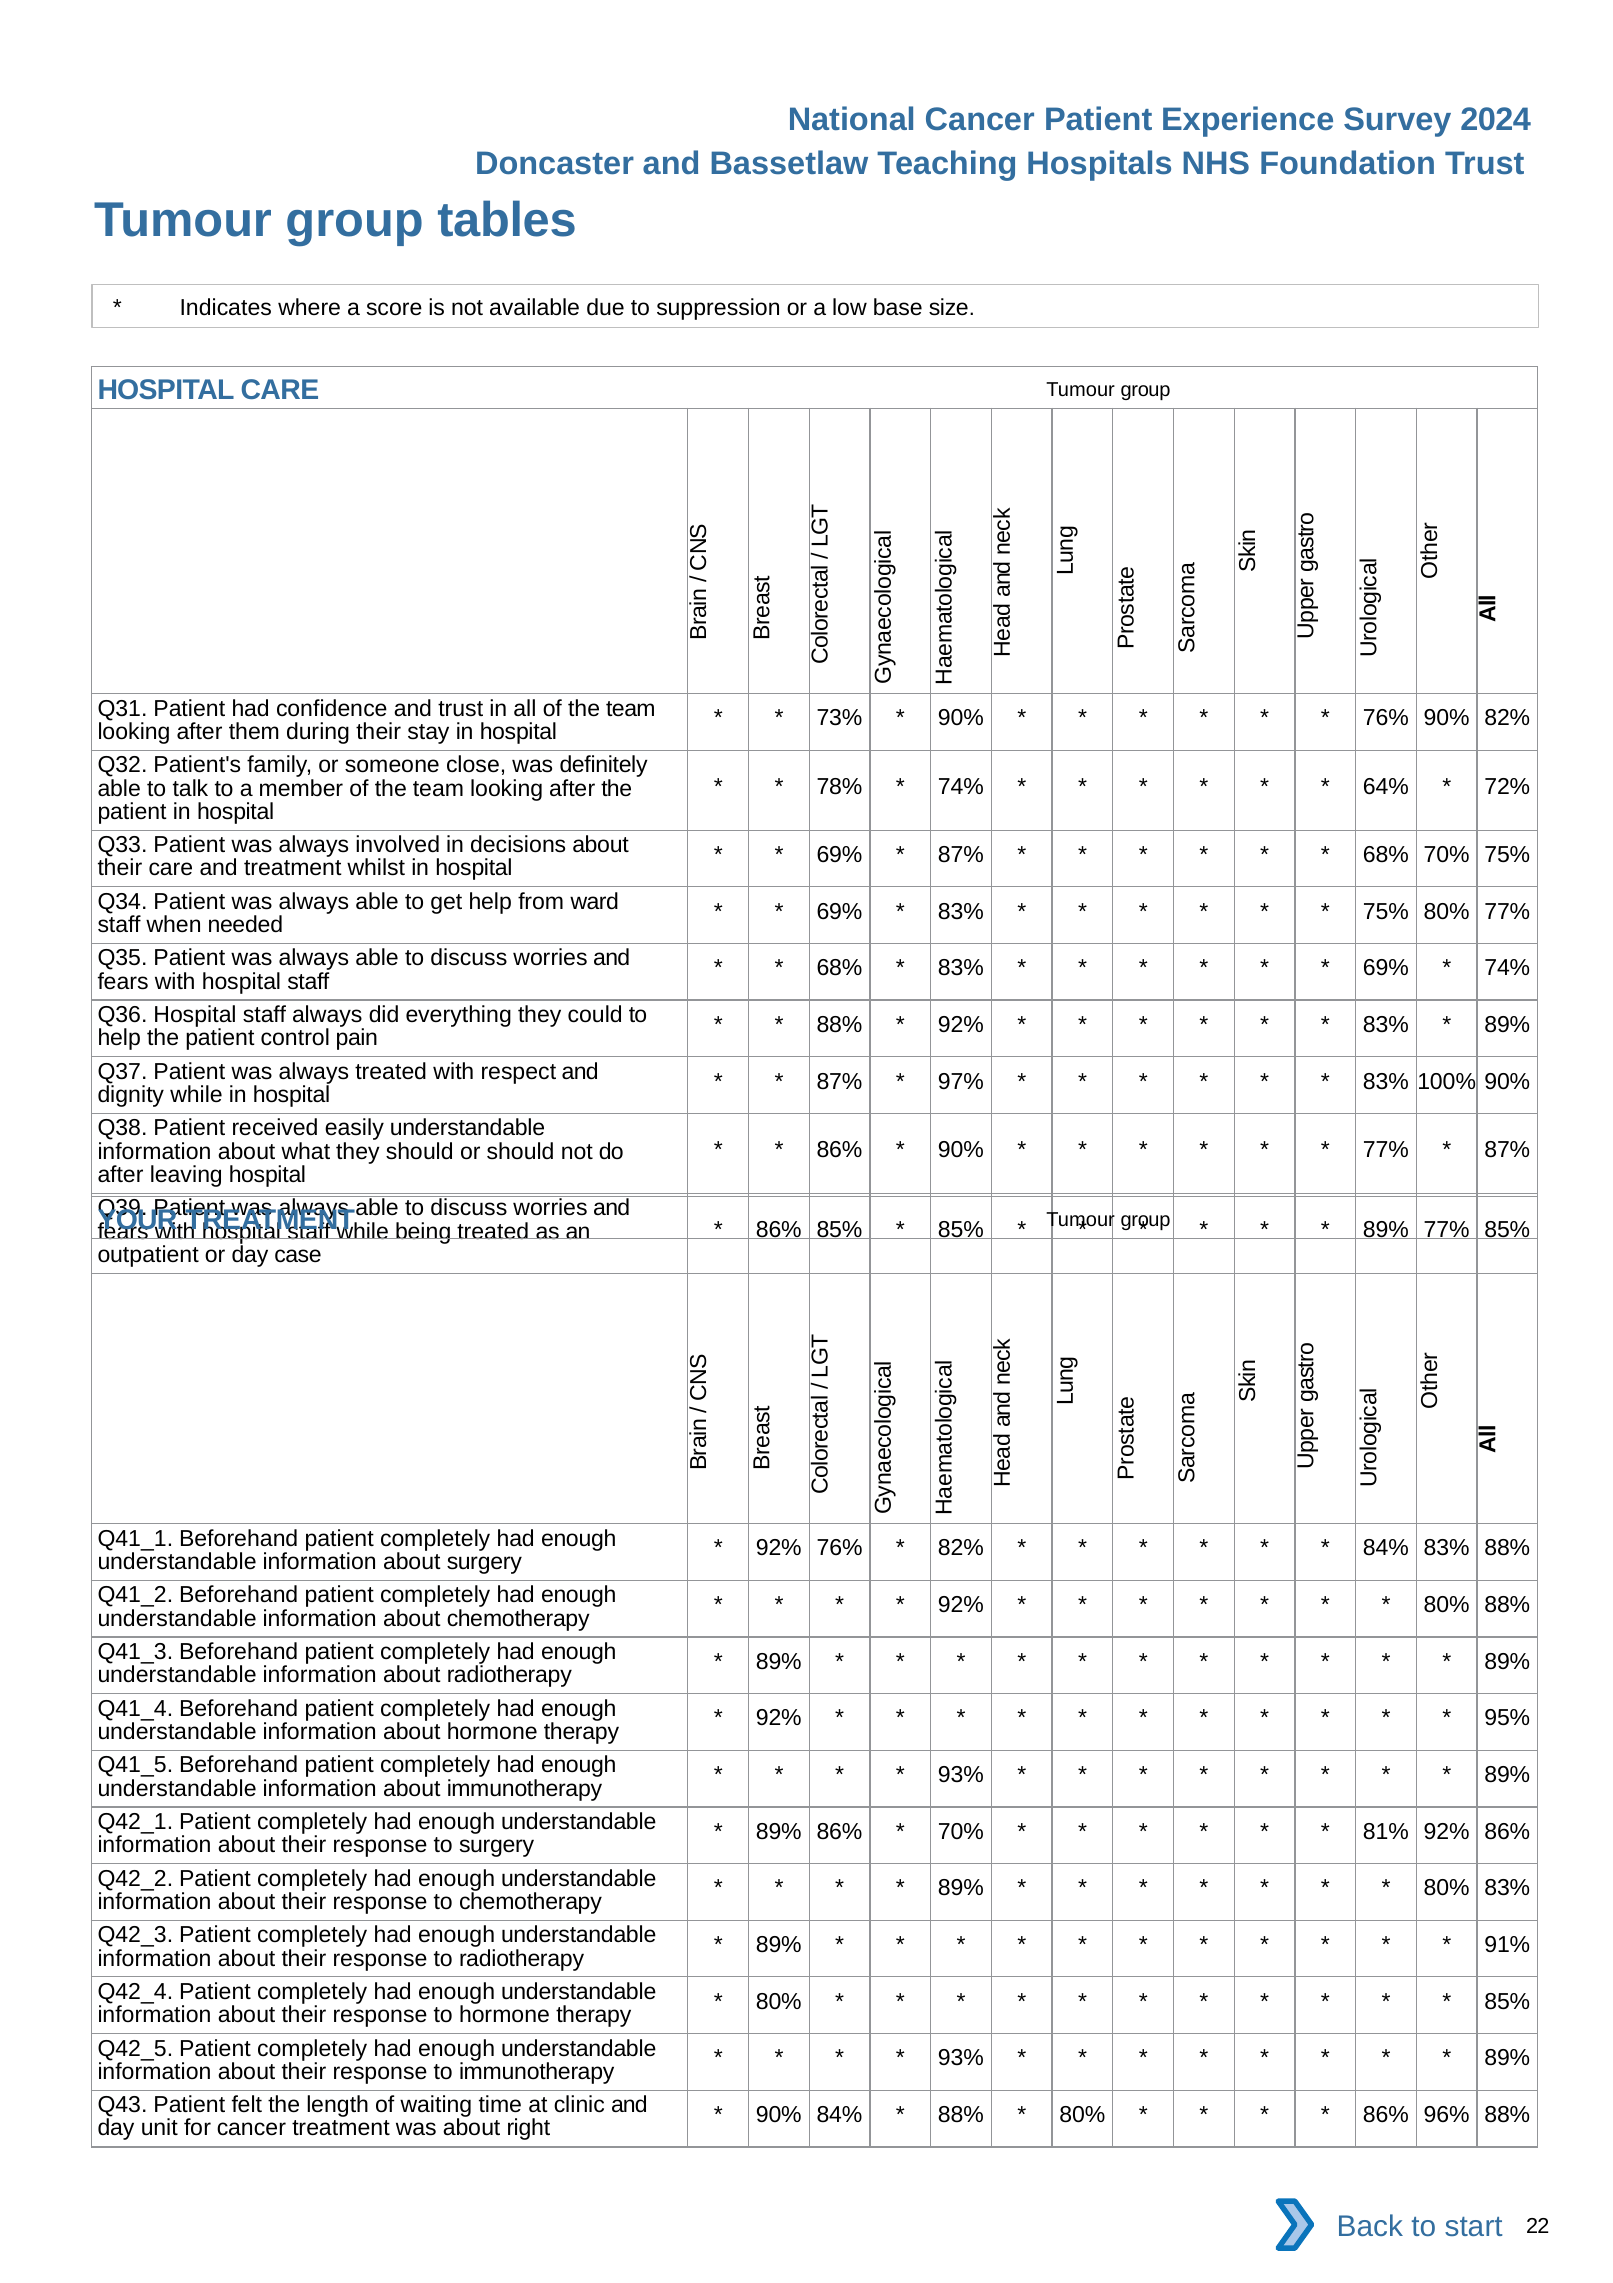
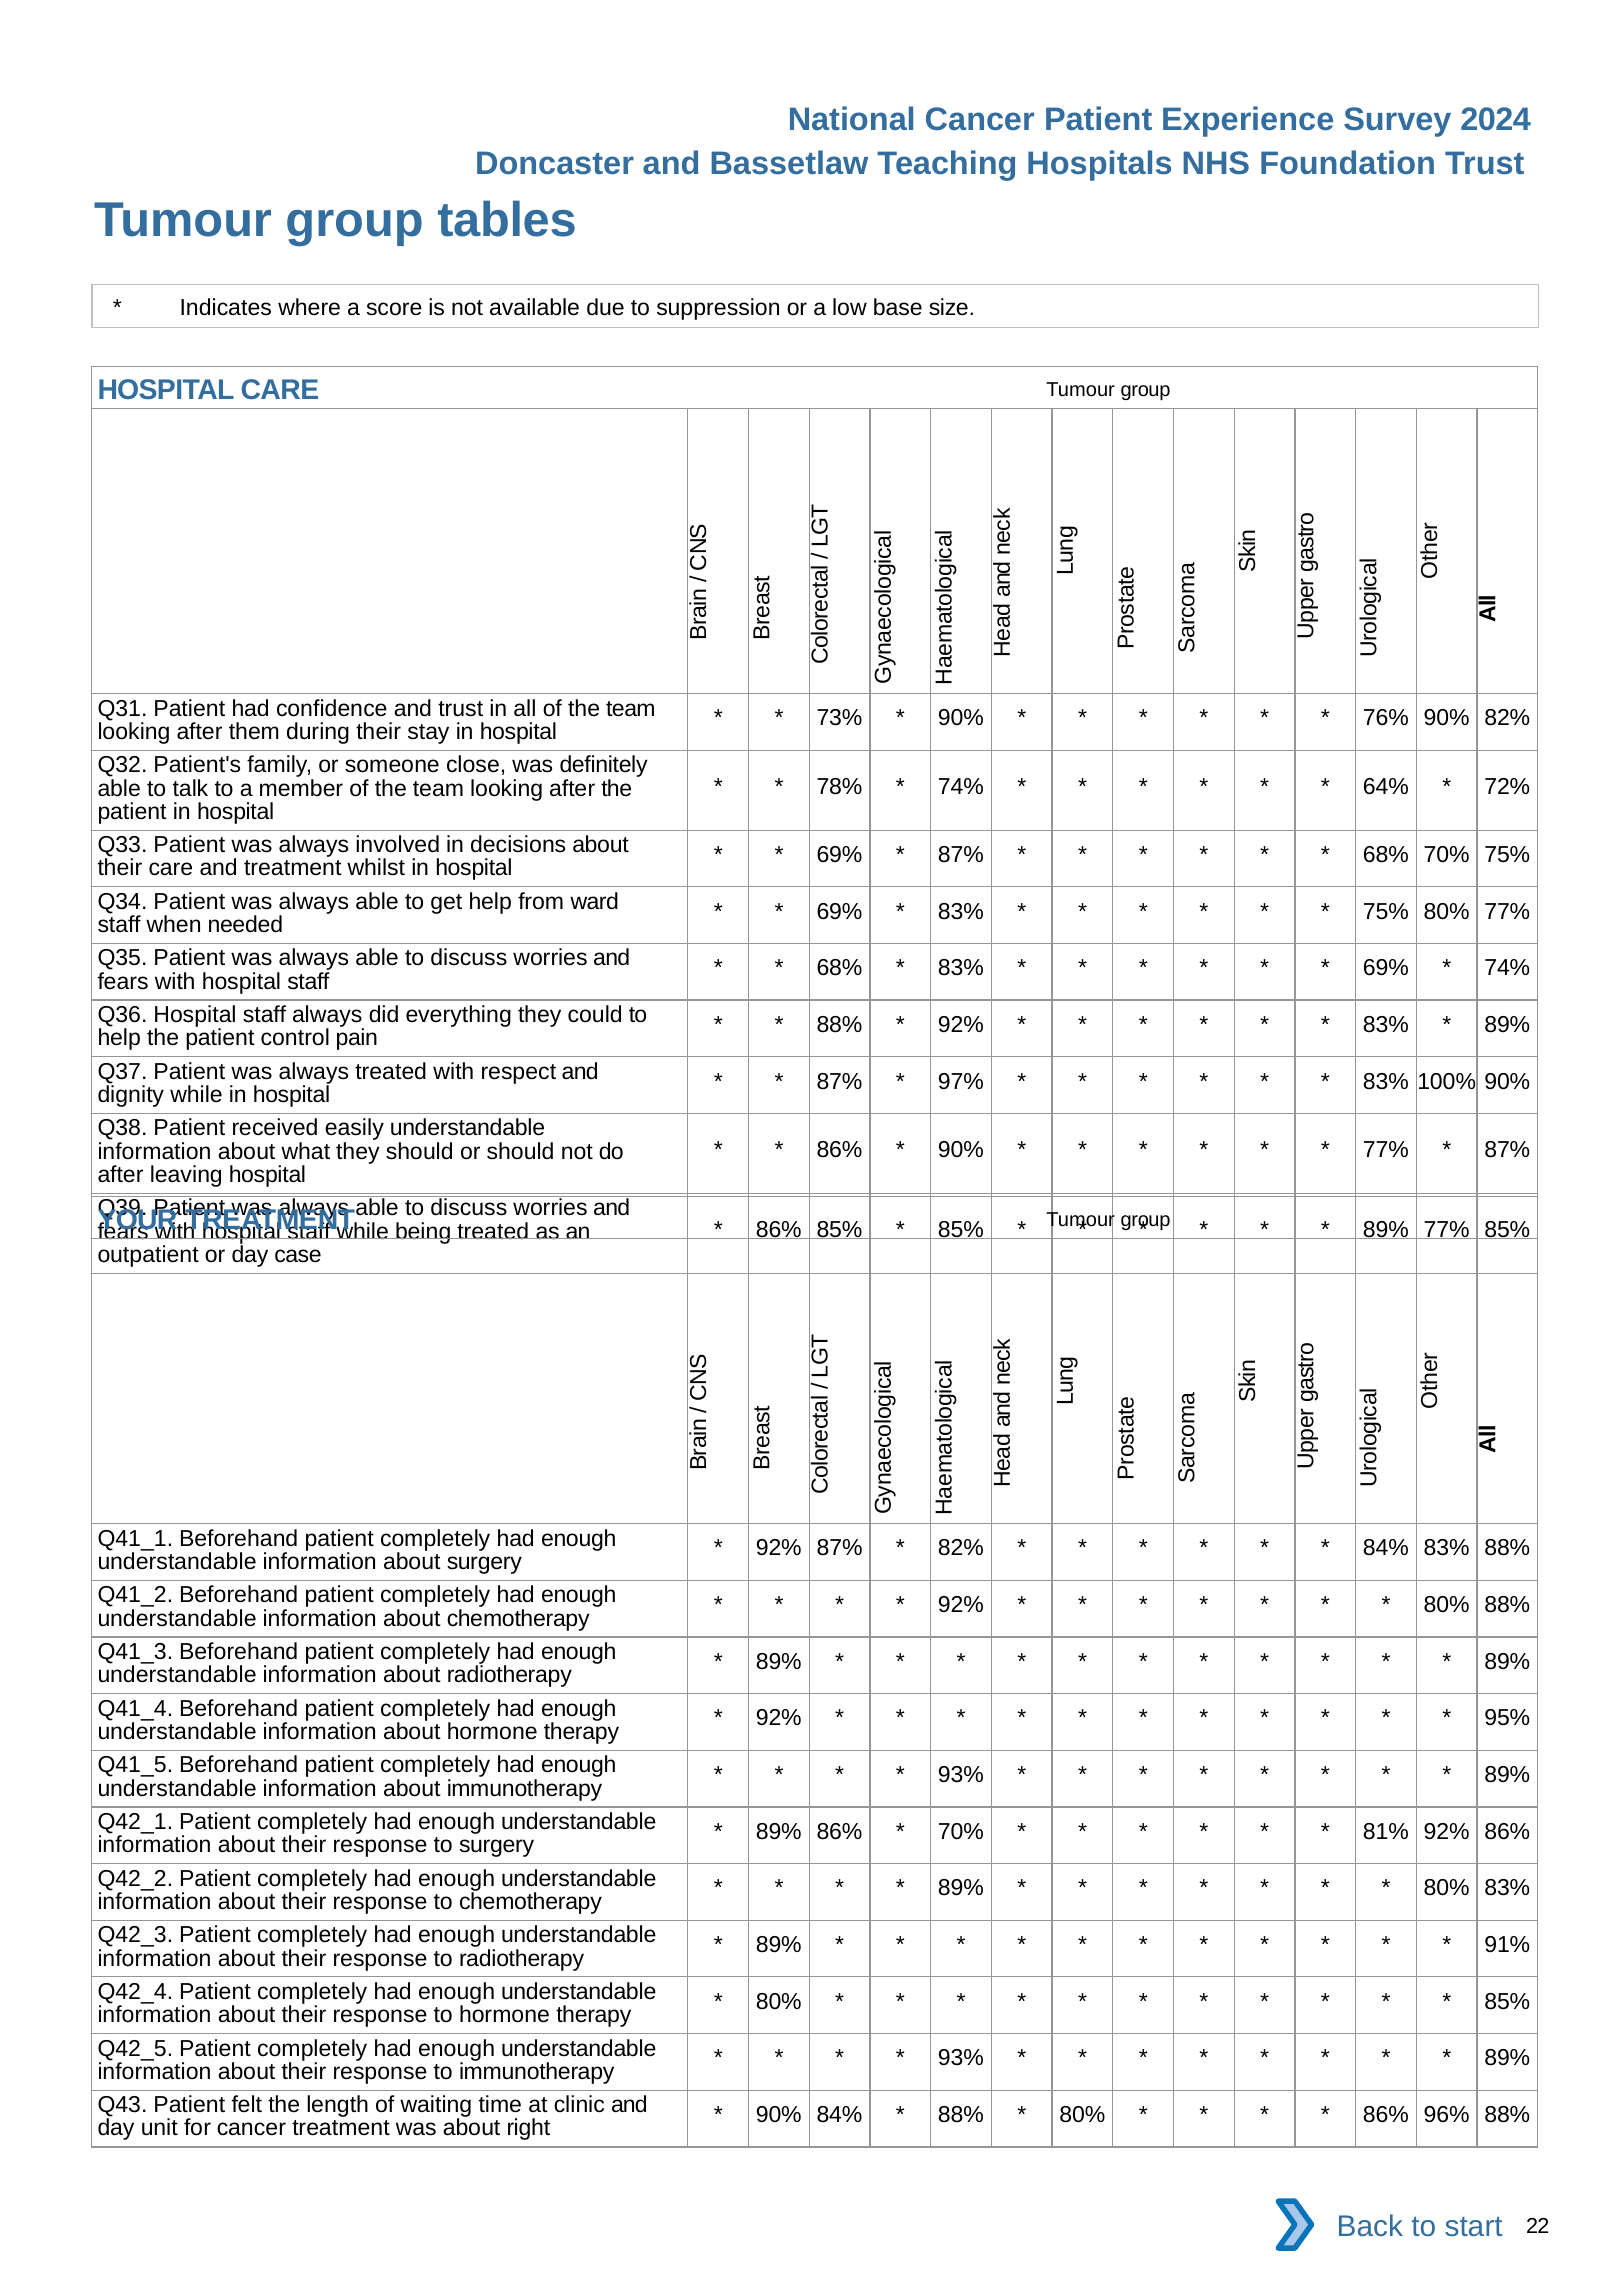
92% 76%: 76% -> 87%
